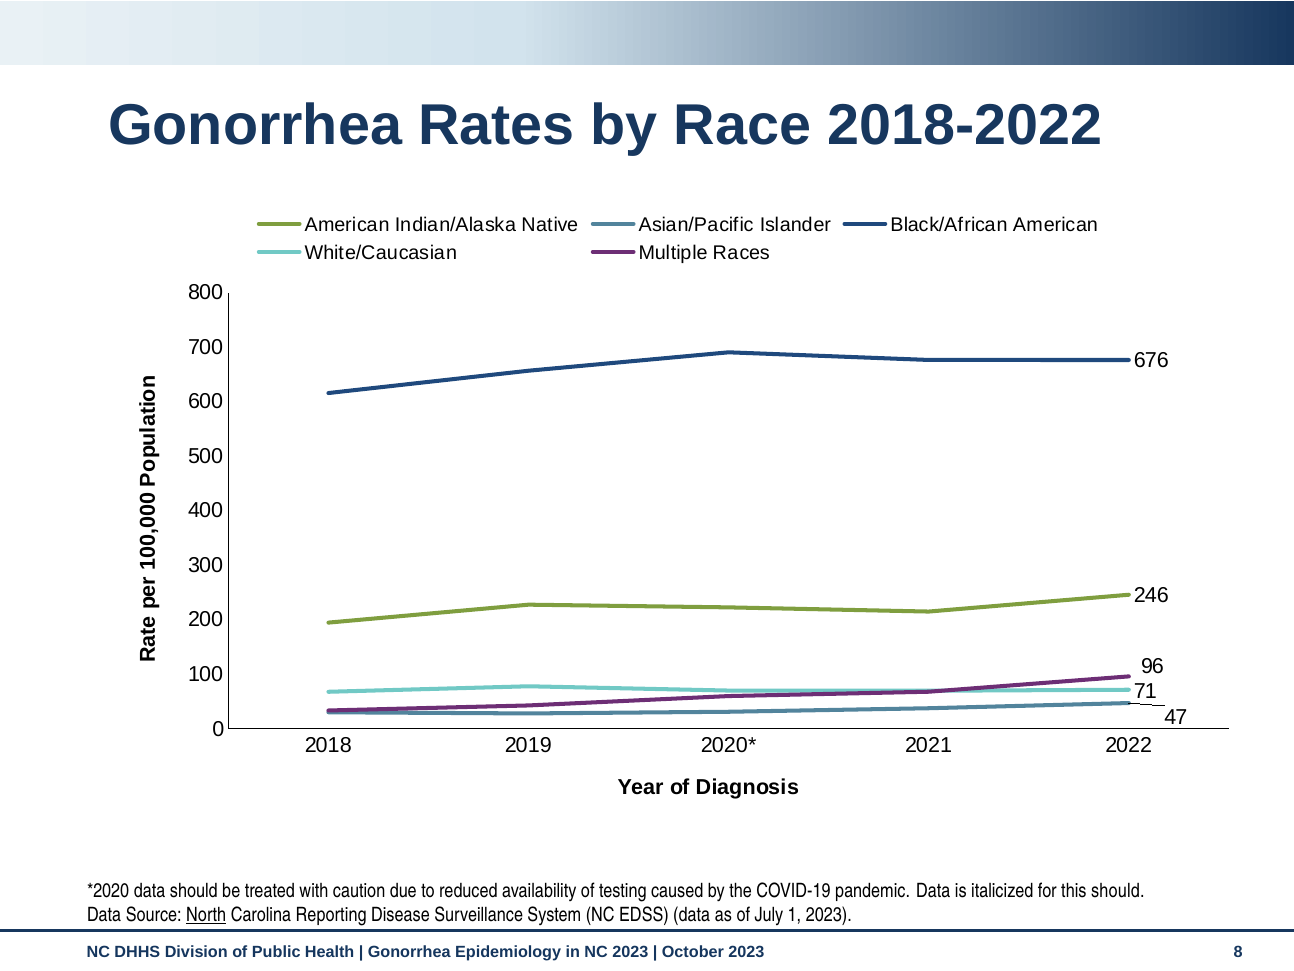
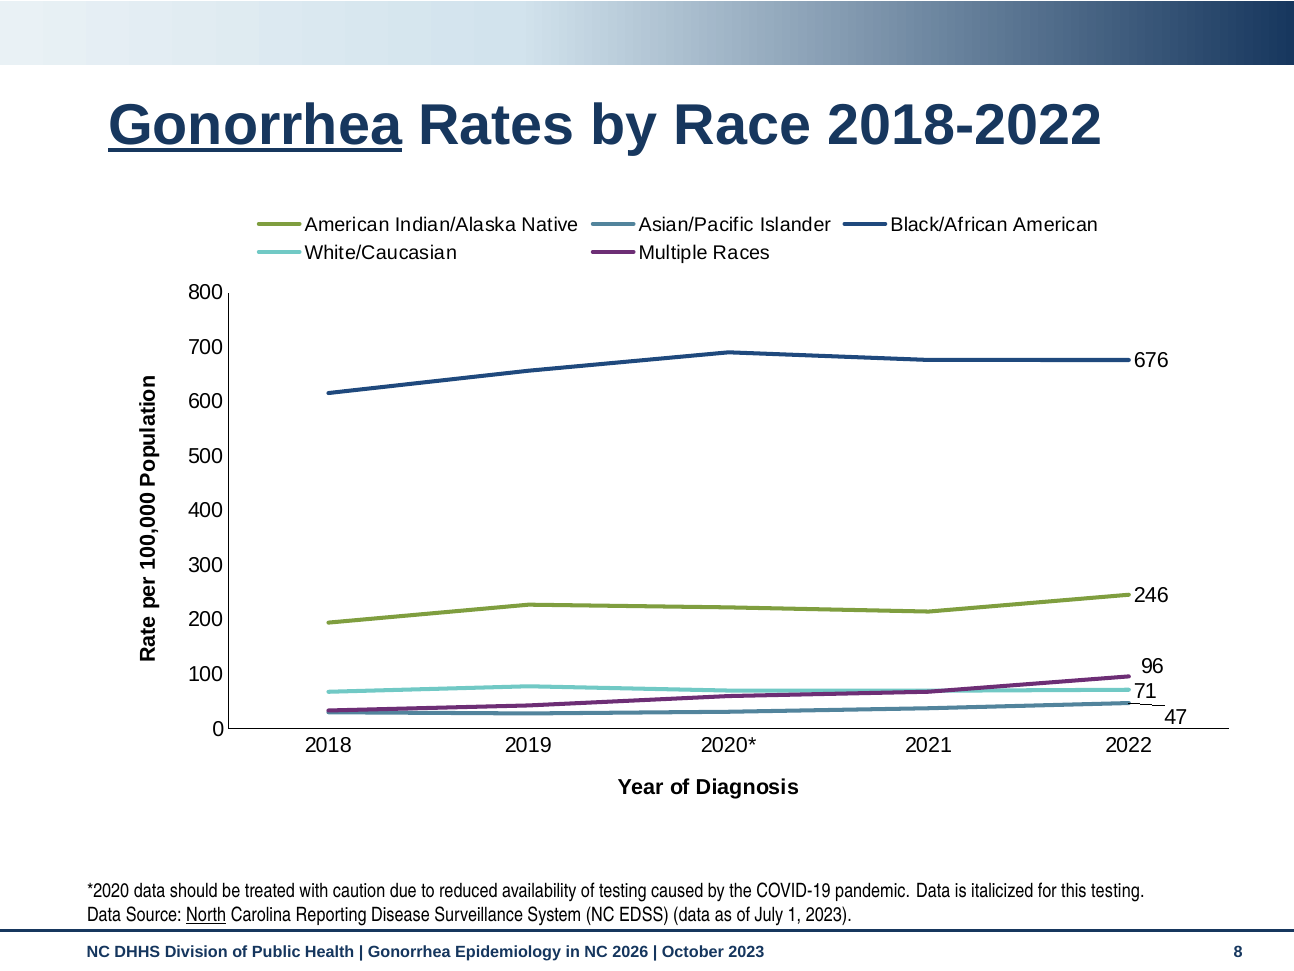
Gonorrhea at (255, 125) underline: none -> present
this should: should -> testing
NC 2023: 2023 -> 2026
